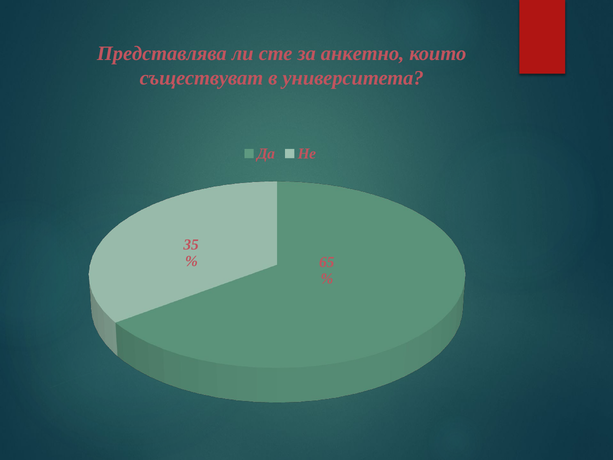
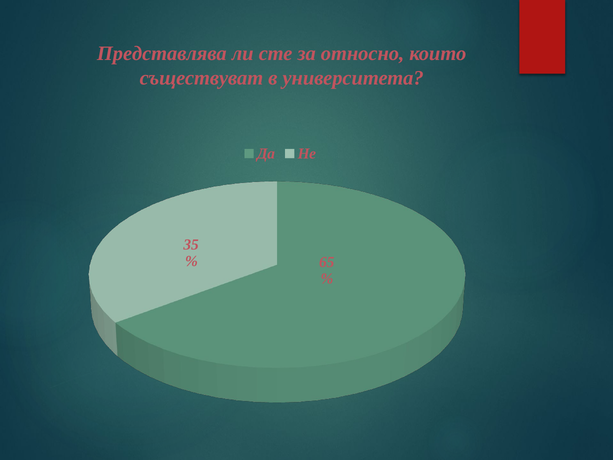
анкетно: анкетно -> относно
